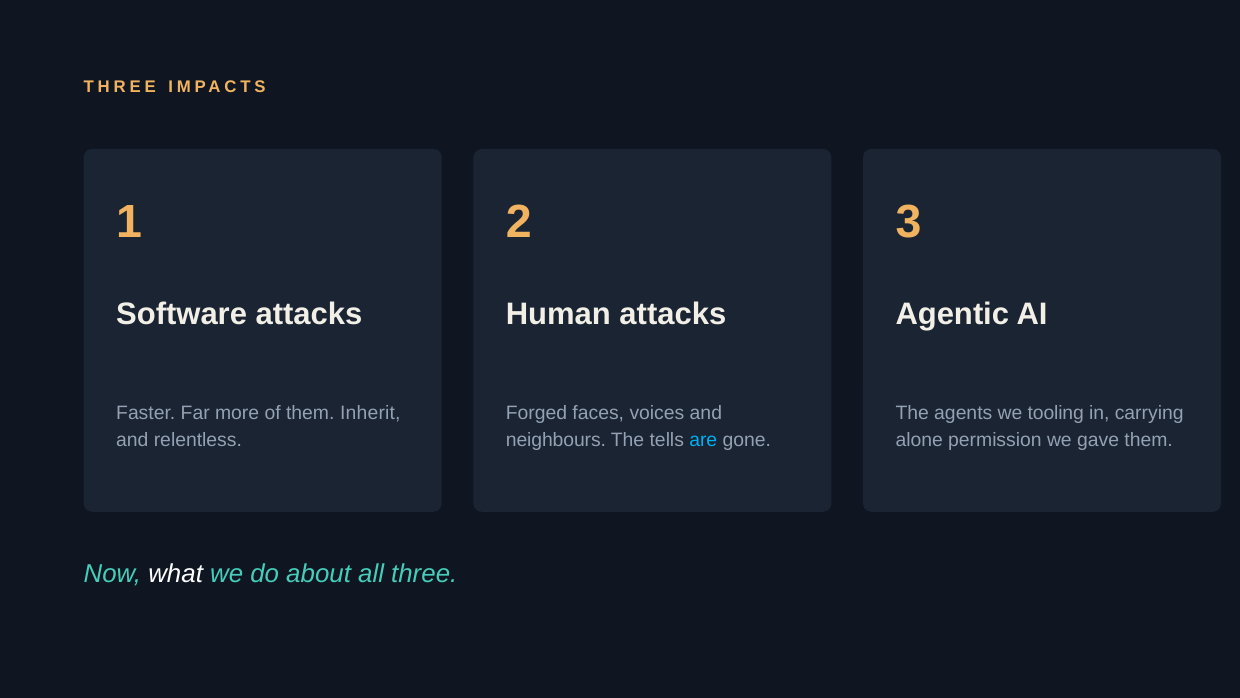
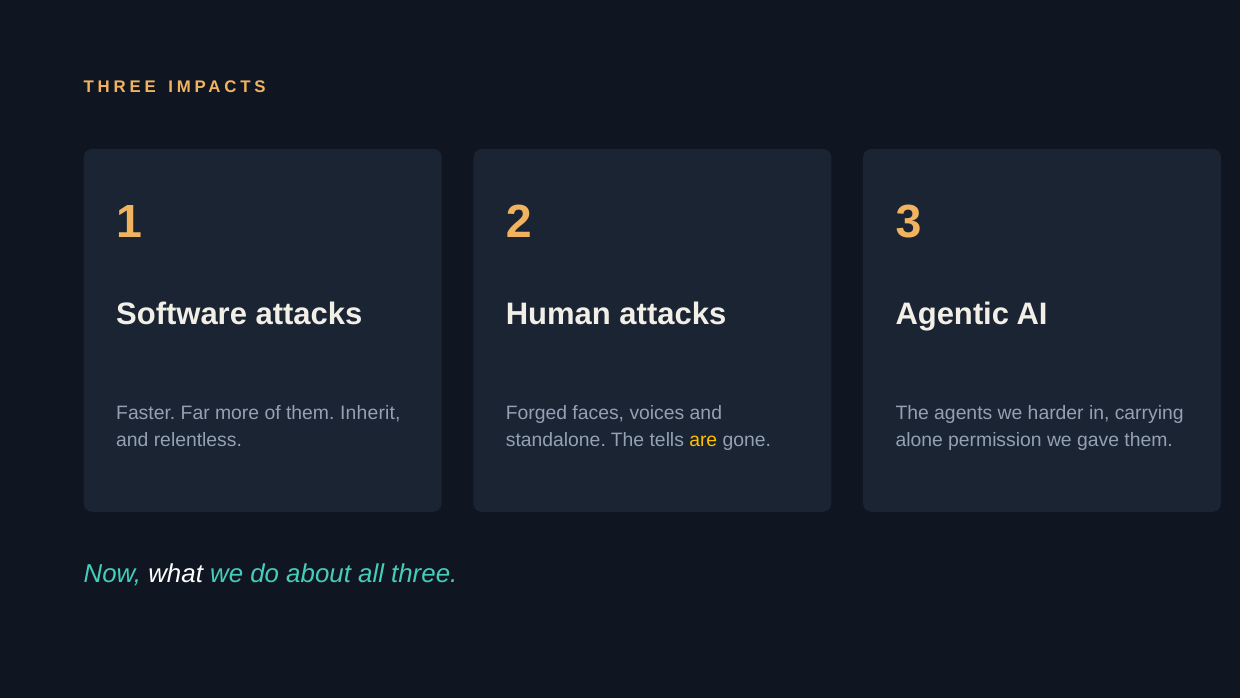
tooling: tooling -> harder
neighbours: neighbours -> standalone
are colour: light blue -> yellow
